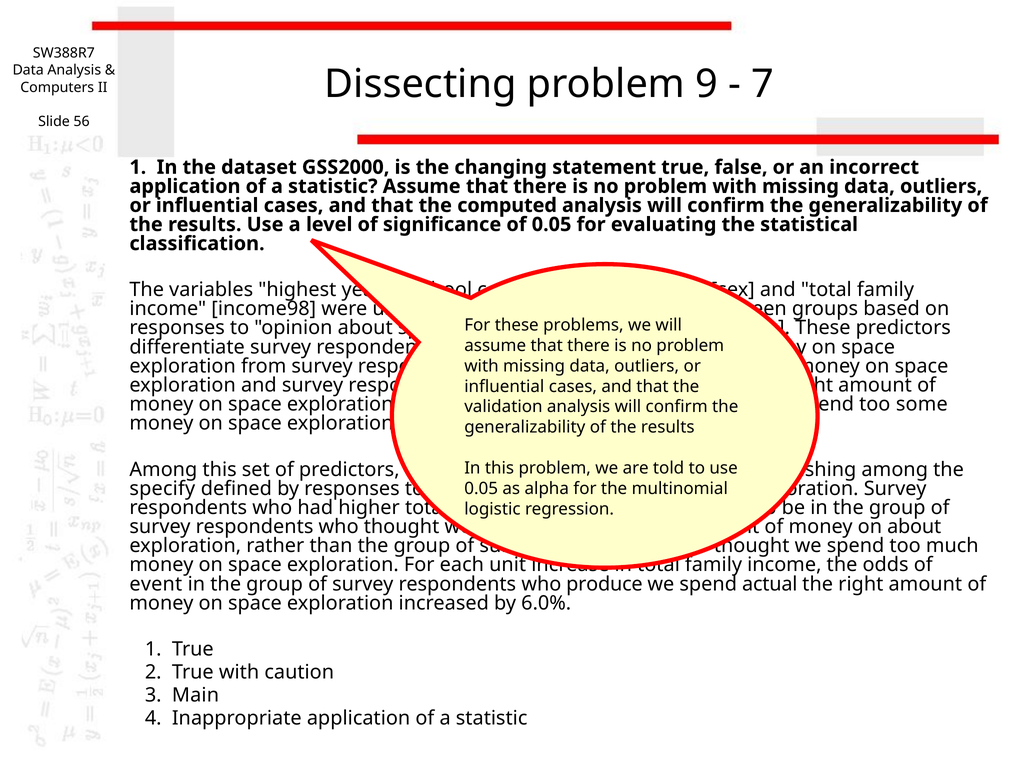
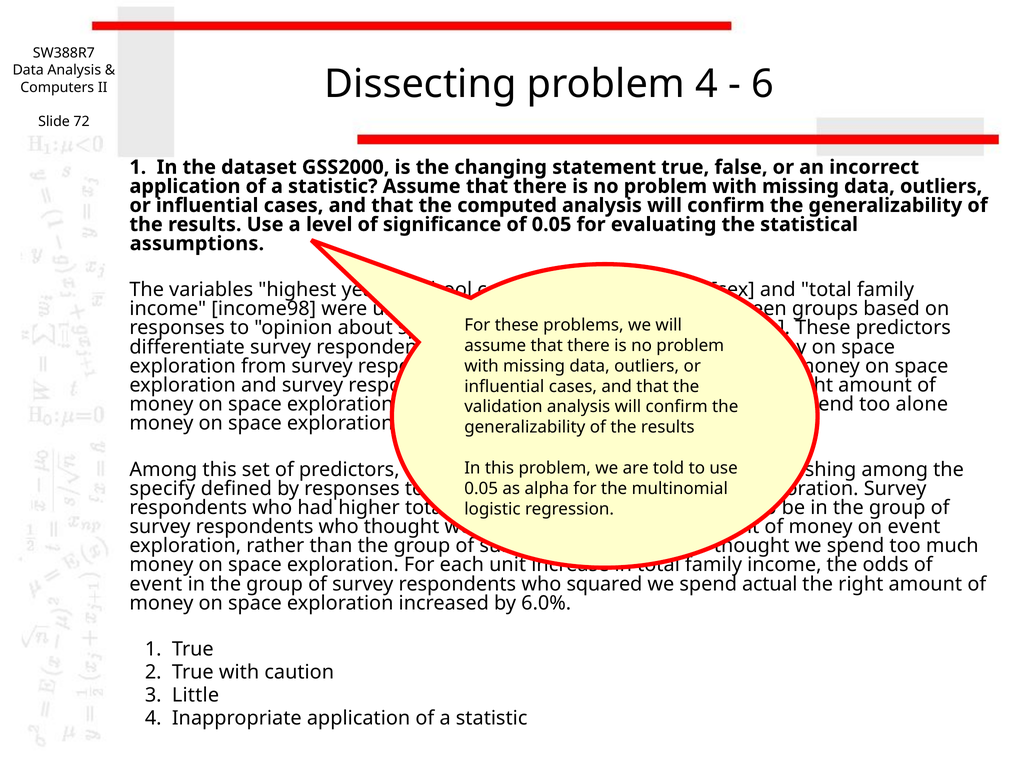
problem 9: 9 -> 4
7: 7 -> 6
56: 56 -> 72
classification: classification -> assumptions
some: some -> alone
on about: about -> event
produce: produce -> squared
3 Main: Main -> Little
